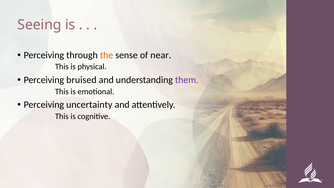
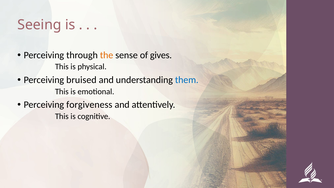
near: near -> gives
them colour: purple -> blue
uncertainty: uncertainty -> forgiveness
